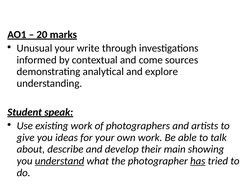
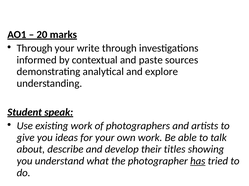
Unusual at (35, 48): Unusual -> Through
come: come -> paste
main: main -> titles
understand underline: present -> none
